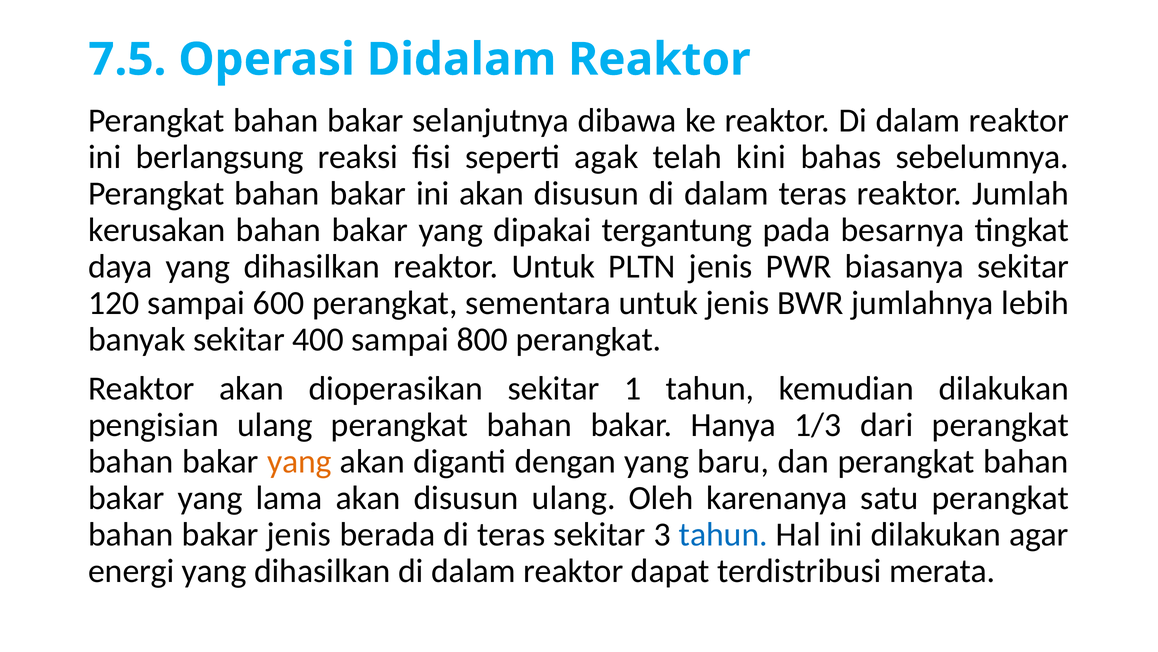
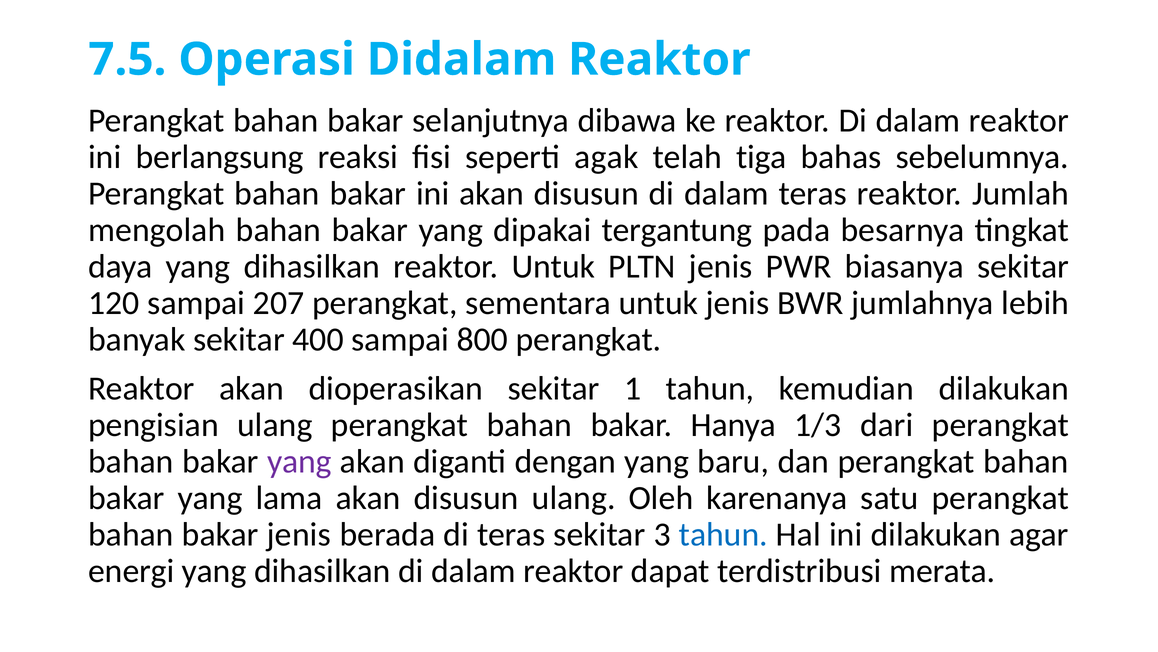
kini: kini -> tiga
kerusakan: kerusakan -> mengolah
600: 600 -> 207
yang at (299, 461) colour: orange -> purple
